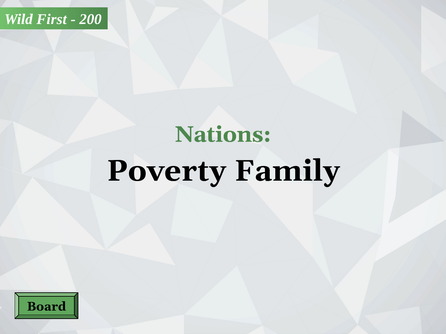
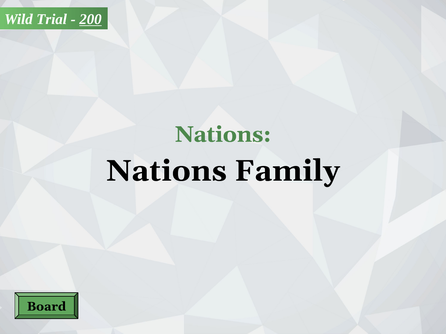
First: First -> Trial
200 underline: none -> present
Poverty at (166, 171): Poverty -> Nations
